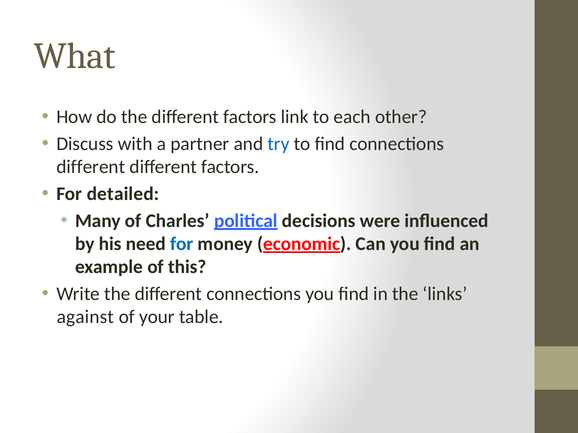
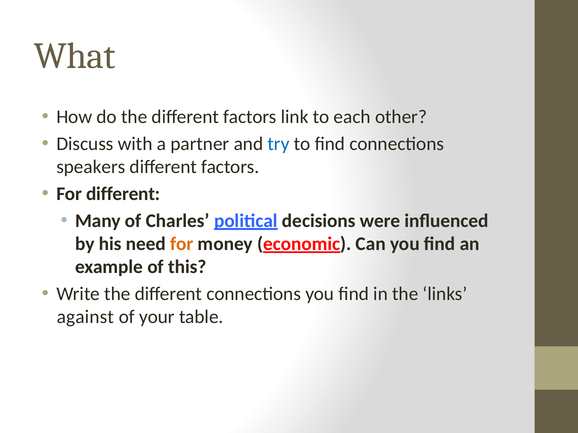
different at (91, 167): different -> speakers
For detailed: detailed -> different
for at (182, 244) colour: blue -> orange
